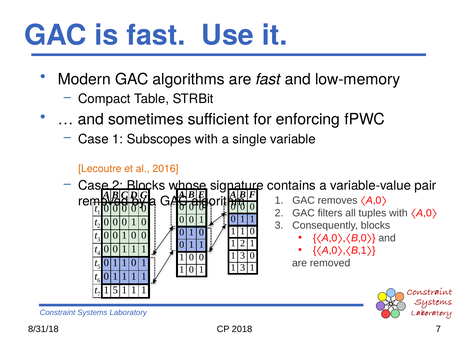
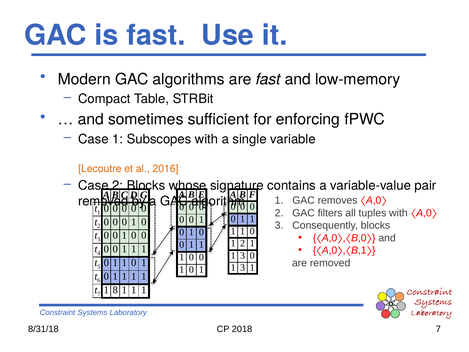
1 5: 5 -> 8
